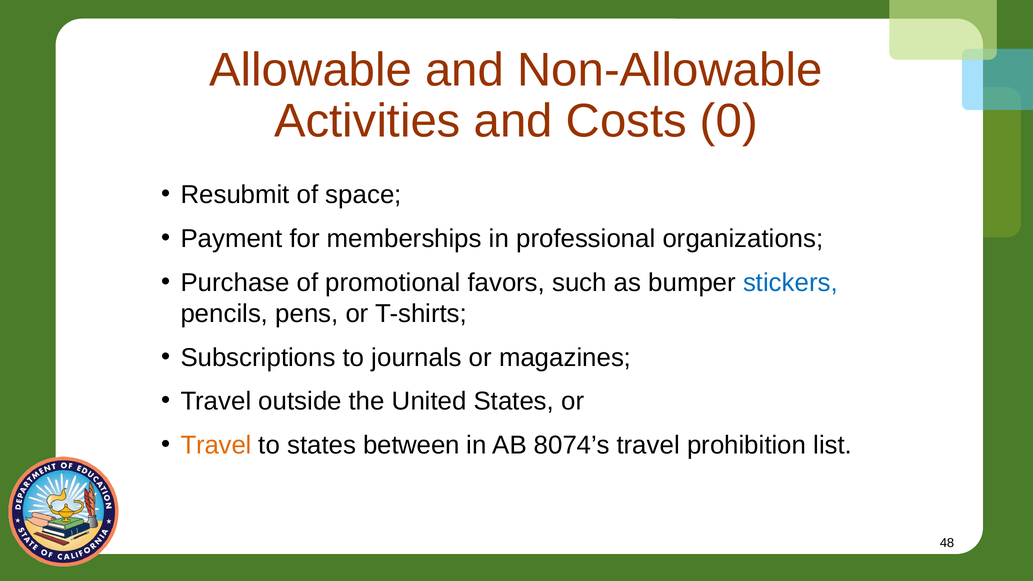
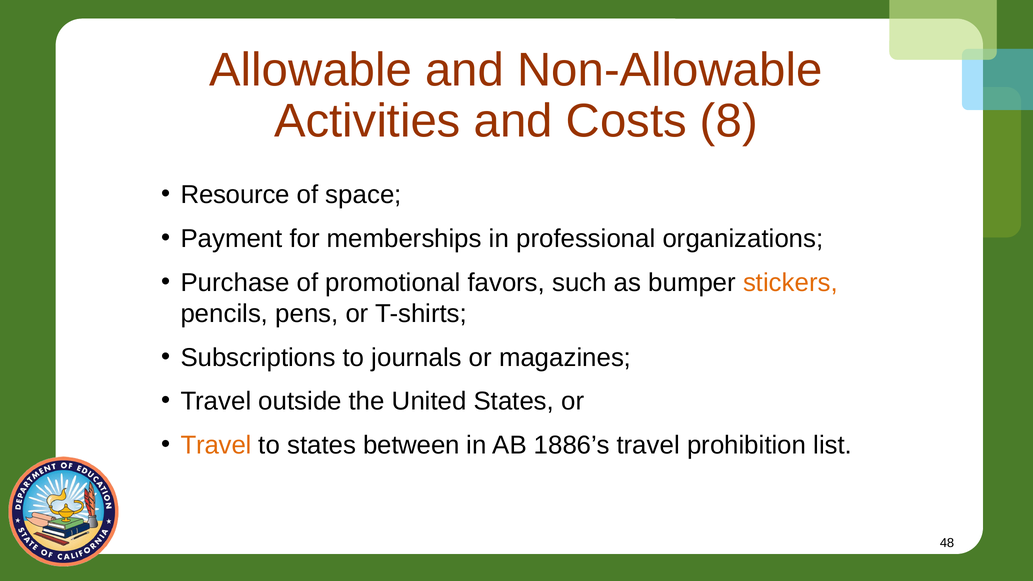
0: 0 -> 8
Resubmit: Resubmit -> Resource
stickers colour: blue -> orange
8074’s: 8074’s -> 1886’s
